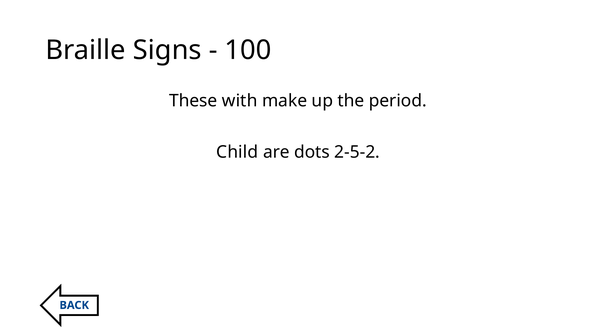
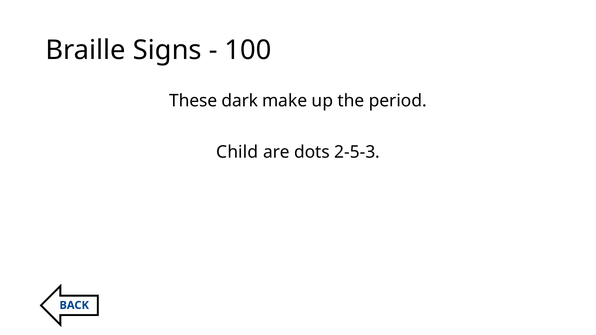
with: with -> dark
2-5-2: 2-5-2 -> 2-5-3
